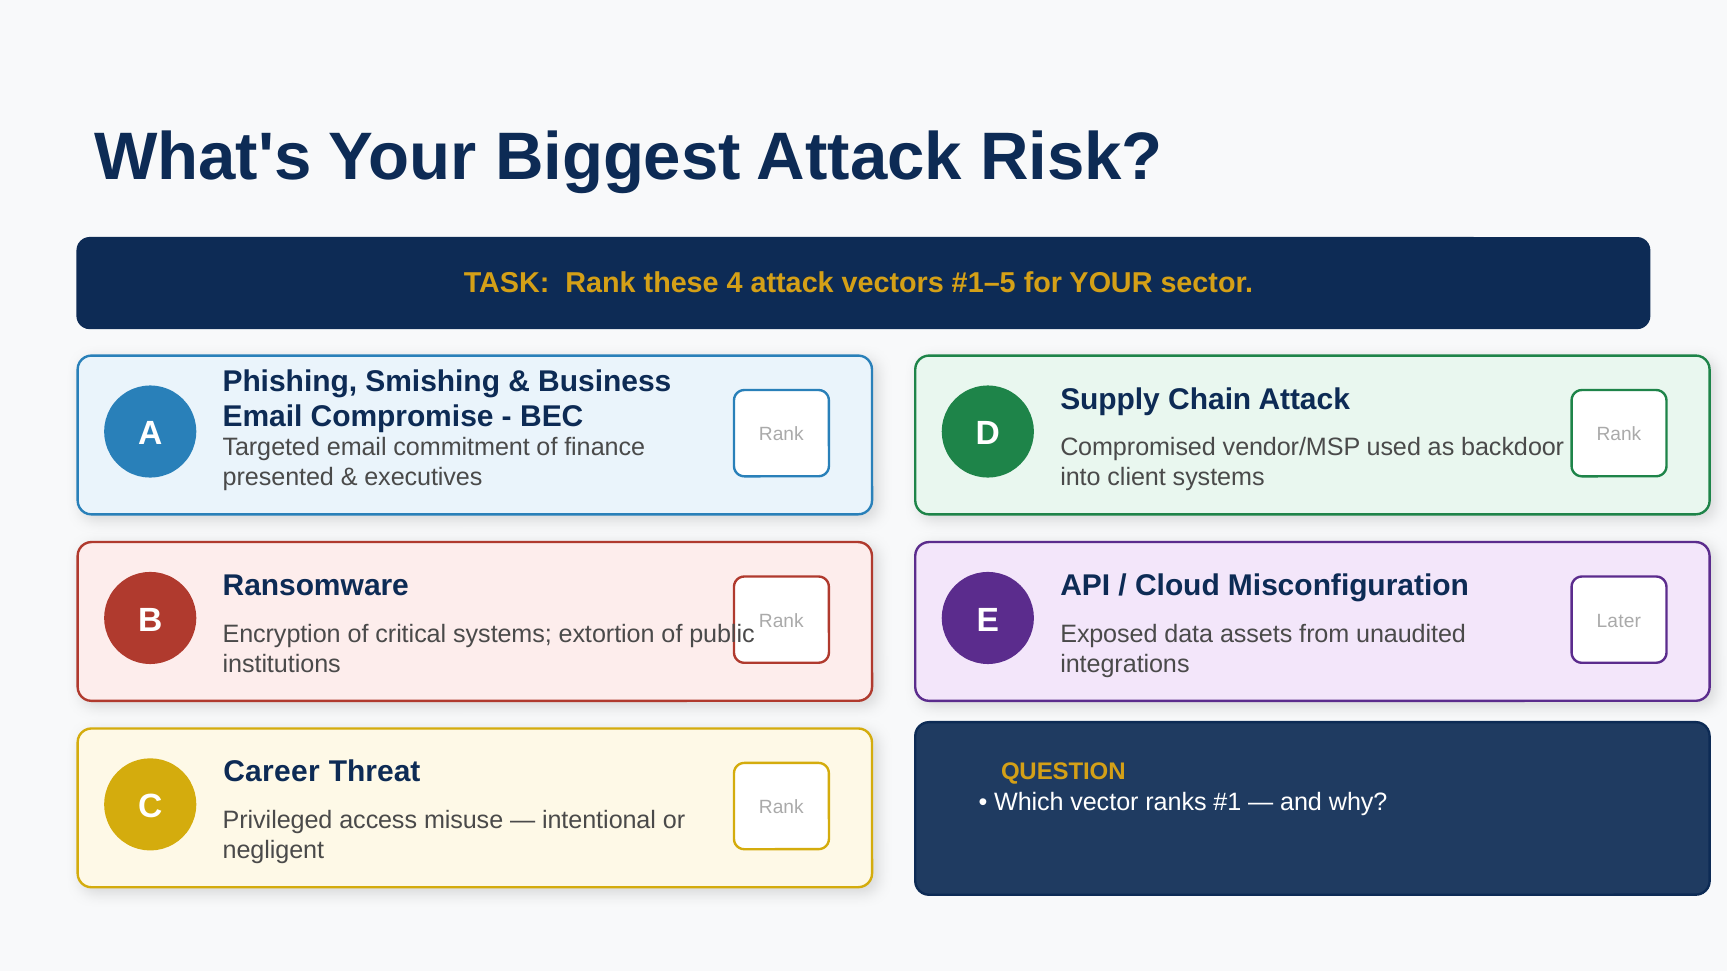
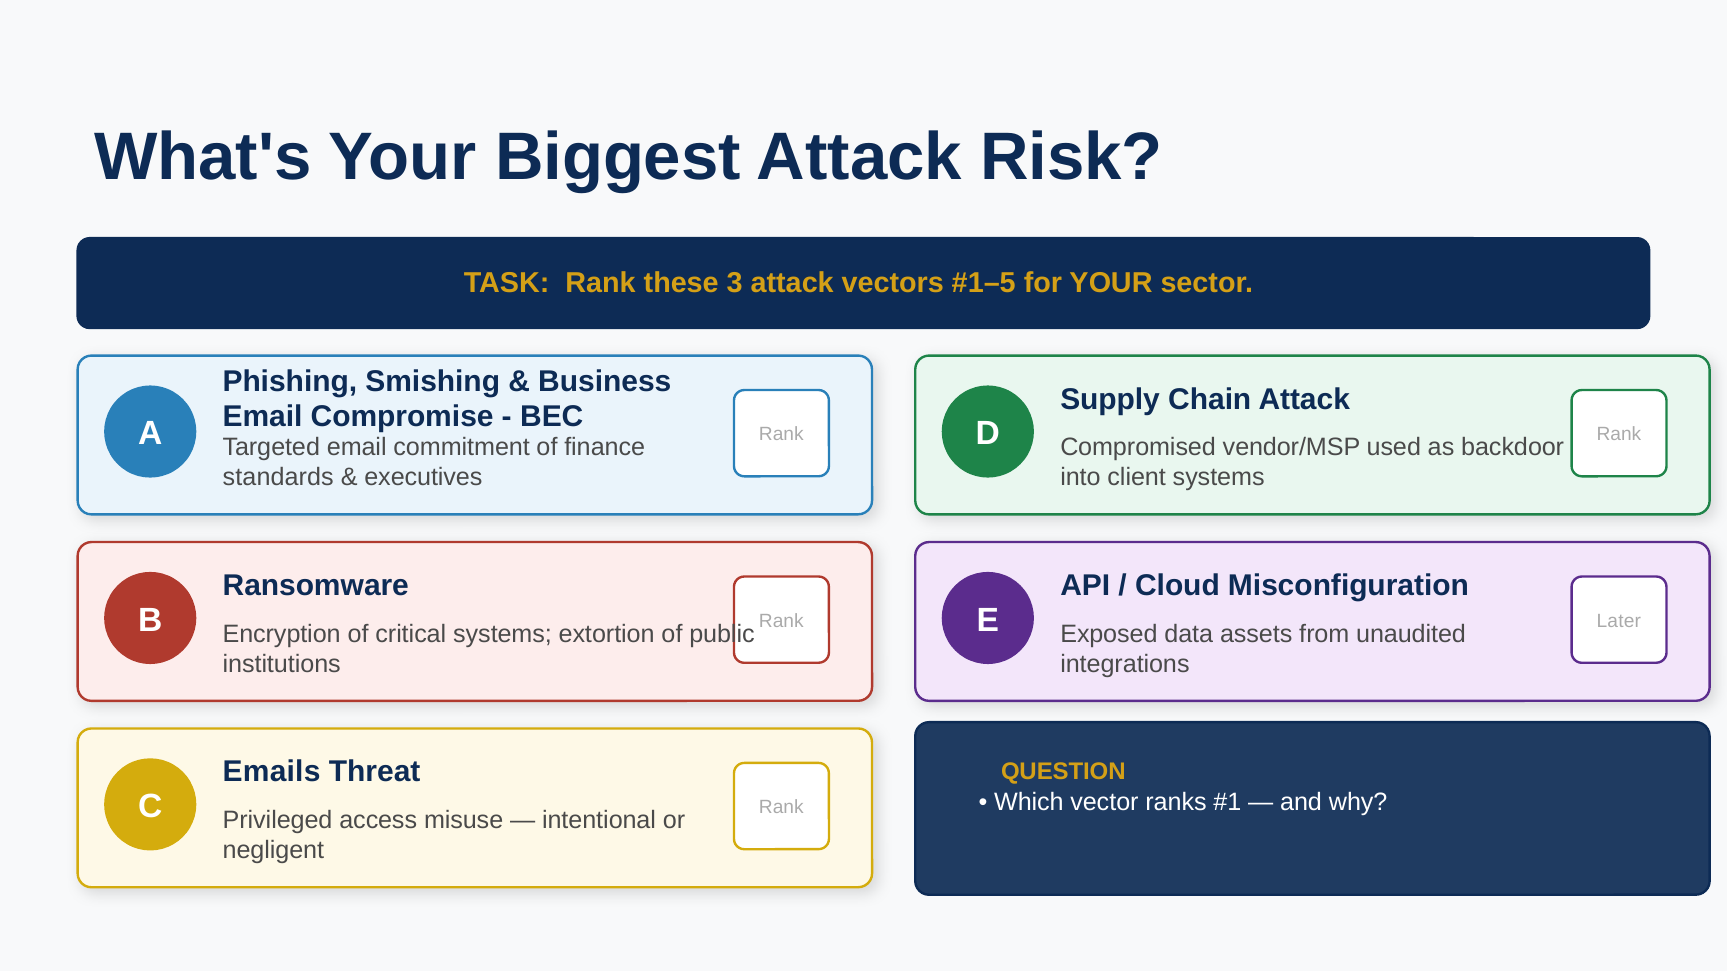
4: 4 -> 3
presented: presented -> standards
Career: Career -> Emails
